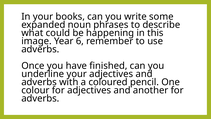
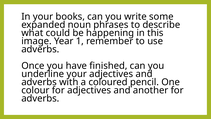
6: 6 -> 1
